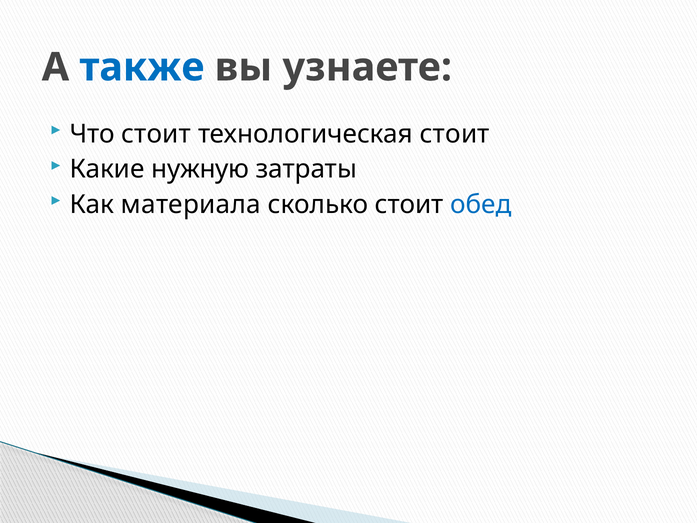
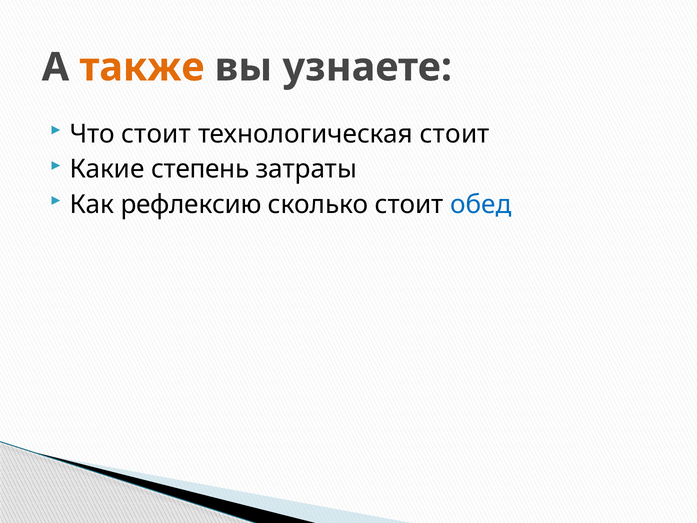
также colour: blue -> orange
нужную: нужную -> степень
материала: материала -> рефлексию
